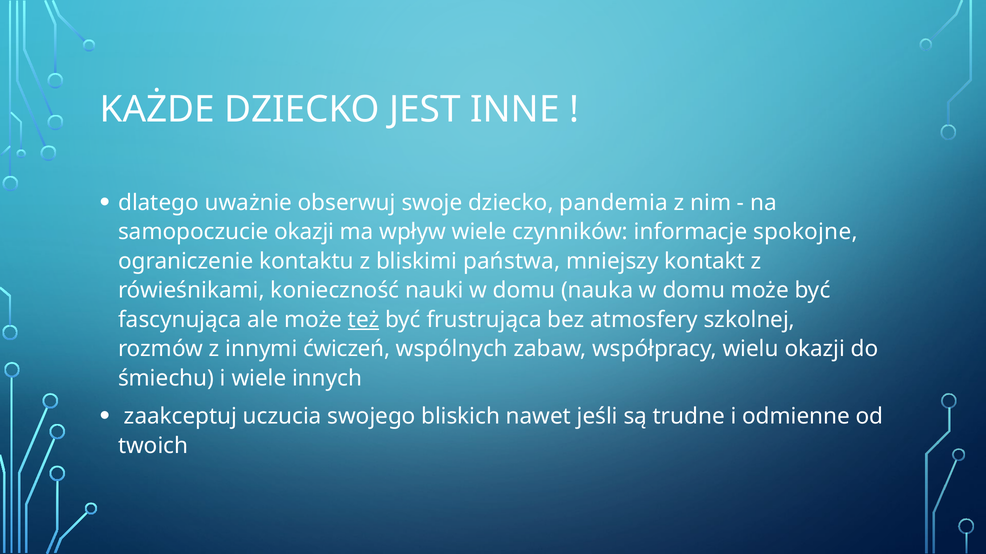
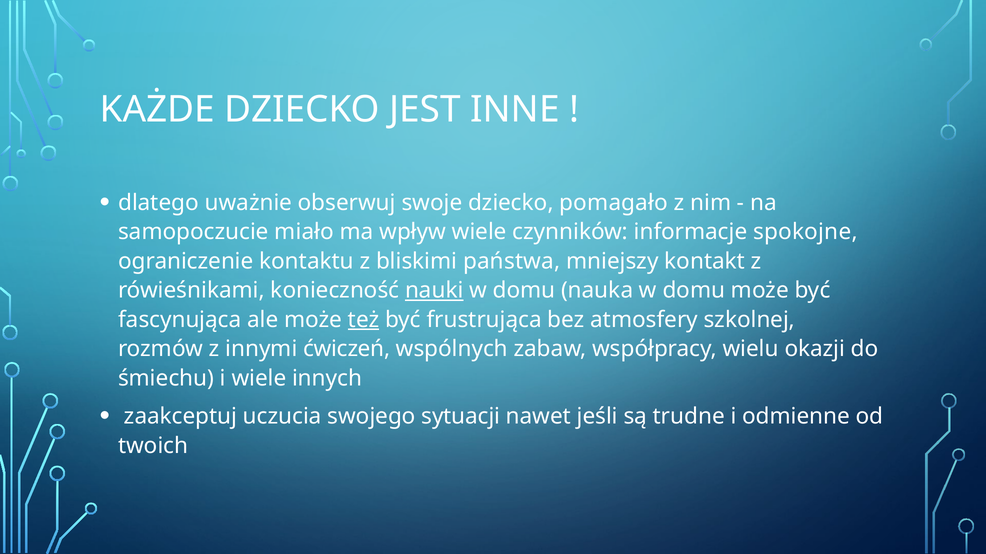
pandemia: pandemia -> pomagało
samopoczucie okazji: okazji -> miało
nauki underline: none -> present
bliskich: bliskich -> sytuacji
